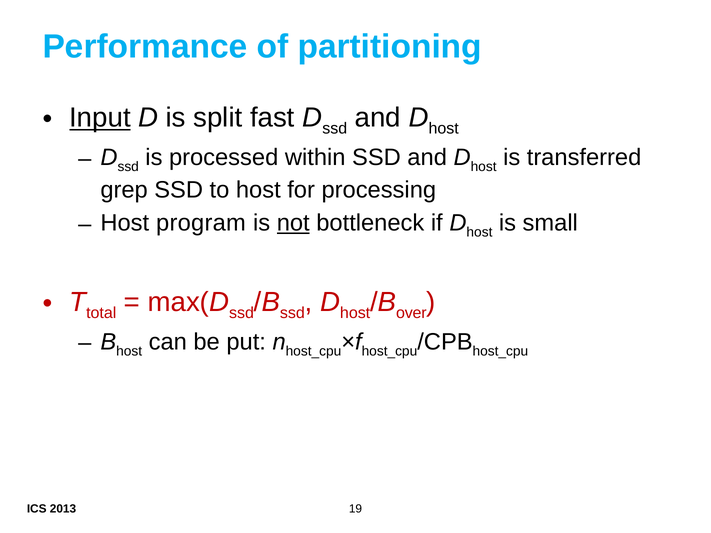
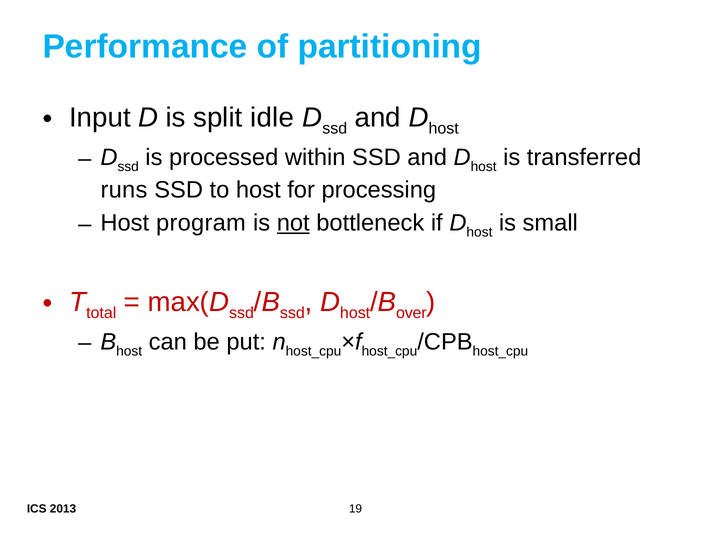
Input underline: present -> none
fast: fast -> idle
grep: grep -> runs
